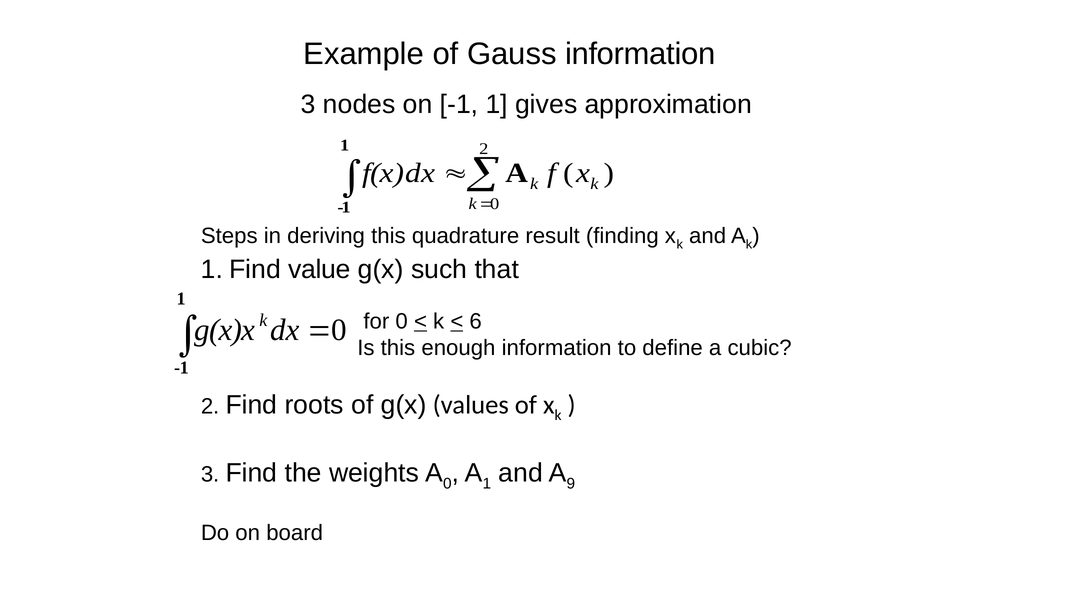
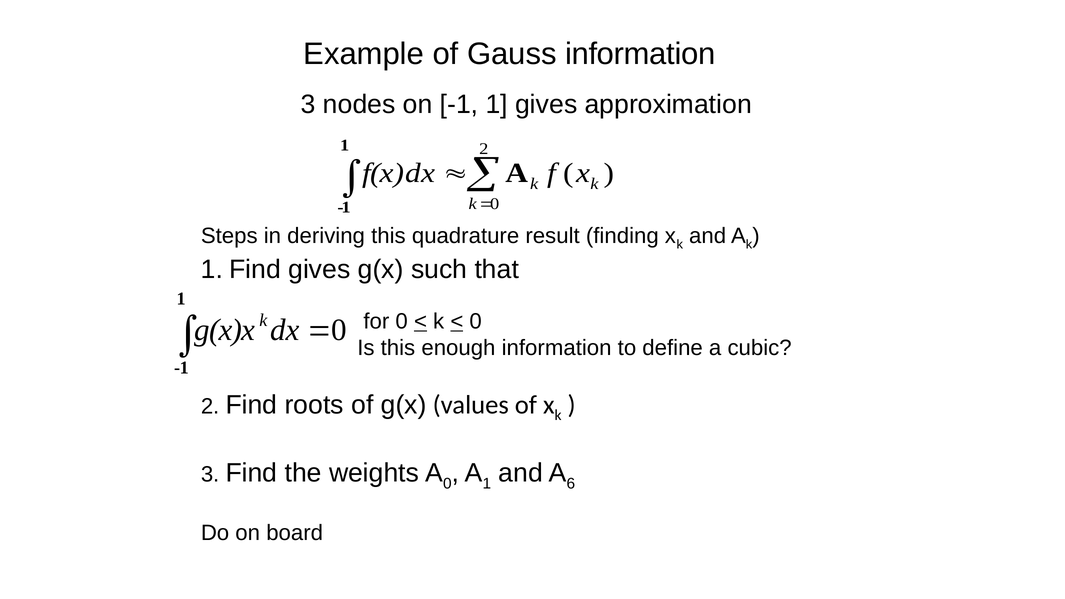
Find value: value -> gives
6 at (476, 321): 6 -> 0
9: 9 -> 6
